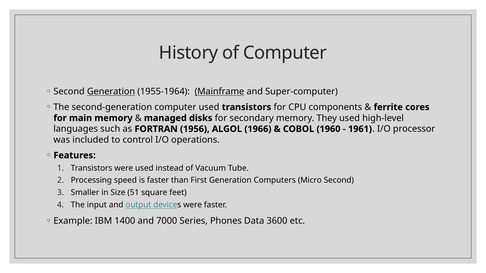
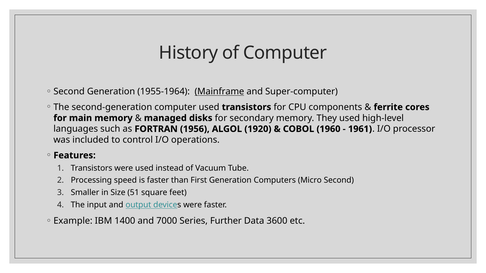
Generation at (111, 92) underline: present -> none
1966: 1966 -> 1920
Phones: Phones -> Further
